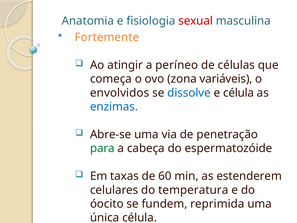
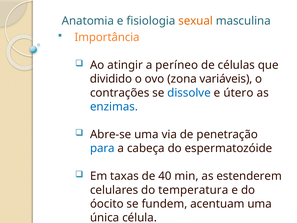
sexual colour: red -> orange
Fortemente: Fortemente -> Importância
começa: começa -> dividido
envolvidos: envolvidos -> contrações
e célula: célula -> útero
para colour: green -> blue
60: 60 -> 40
reprimida: reprimida -> acentuam
